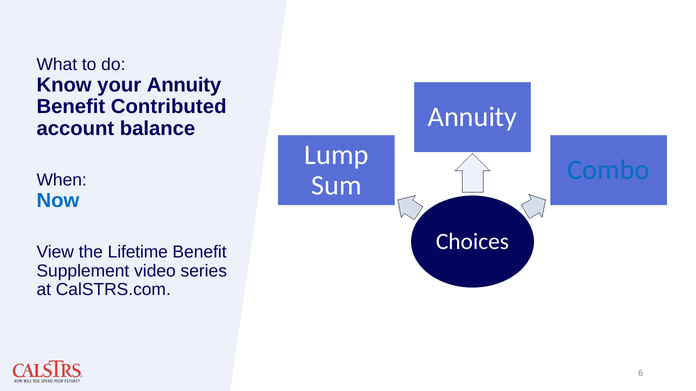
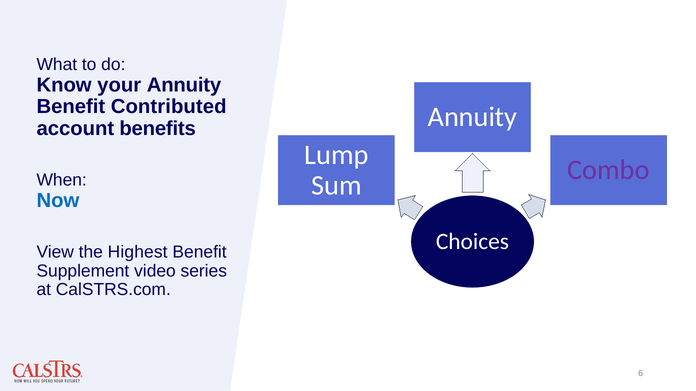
balance: balance -> benefits
Combo colour: blue -> purple
Lifetime: Lifetime -> Highest
